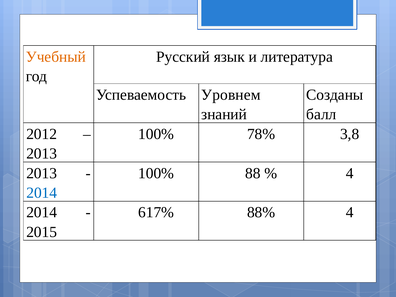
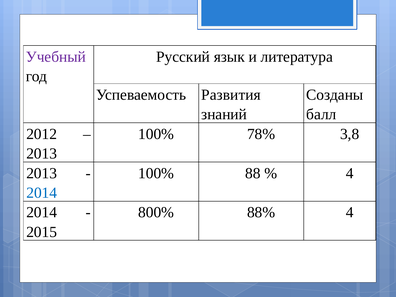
Учебный colour: orange -> purple
Уровнем: Уровнем -> Развития
617%: 617% -> 800%
